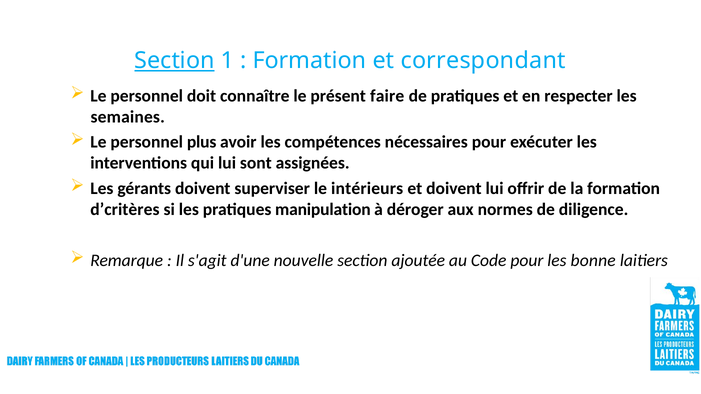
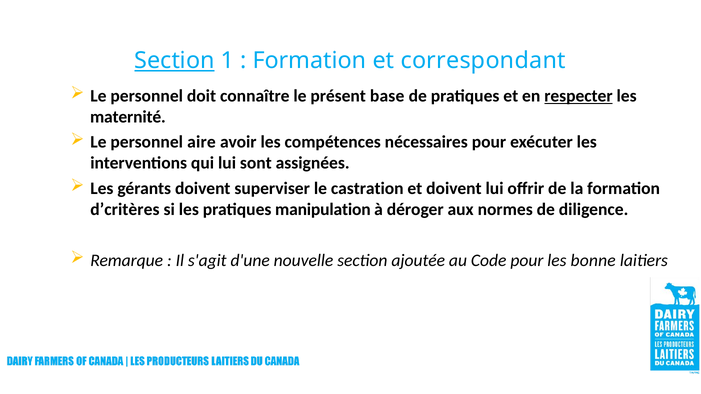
faire: faire -> base
respecter underline: none -> present
semaines: semaines -> maternité
plus: plus -> aire
intérieurs: intérieurs -> castration
